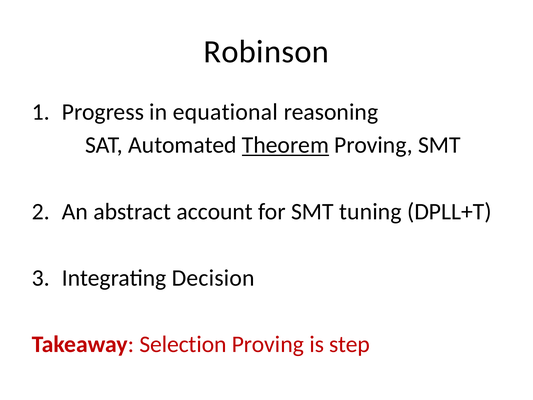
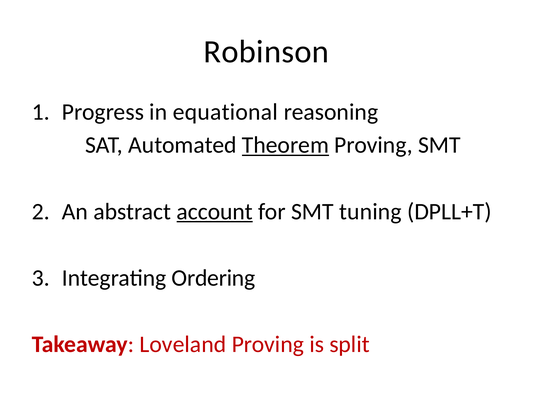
account underline: none -> present
Decision: Decision -> Ordering
Selection: Selection -> Loveland
step: step -> split
